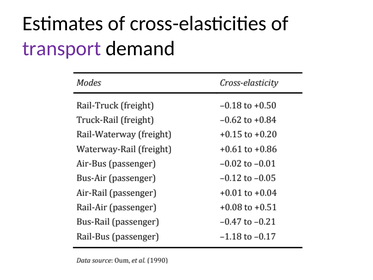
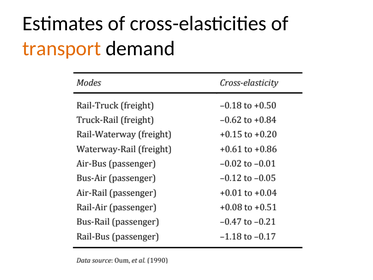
transport colour: purple -> orange
